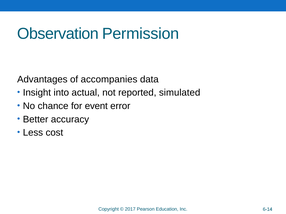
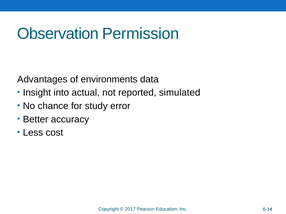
accompanies: accompanies -> environments
event: event -> study
